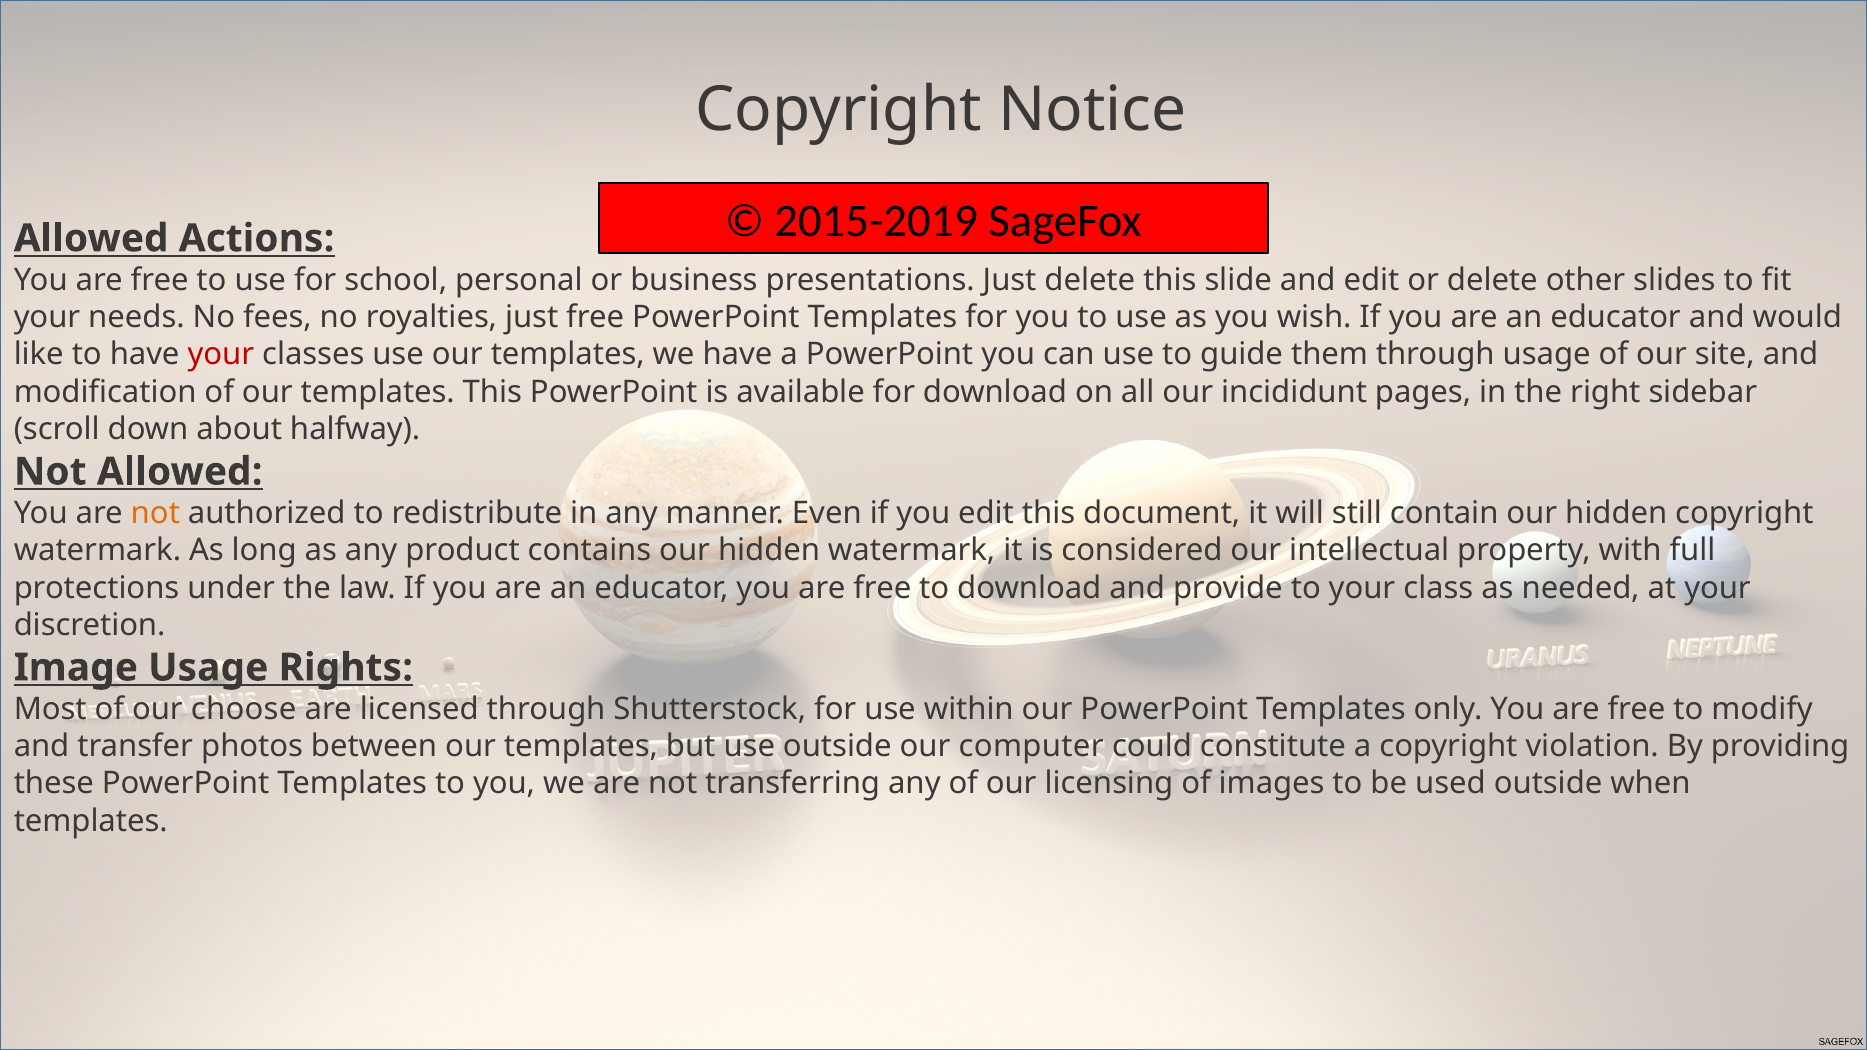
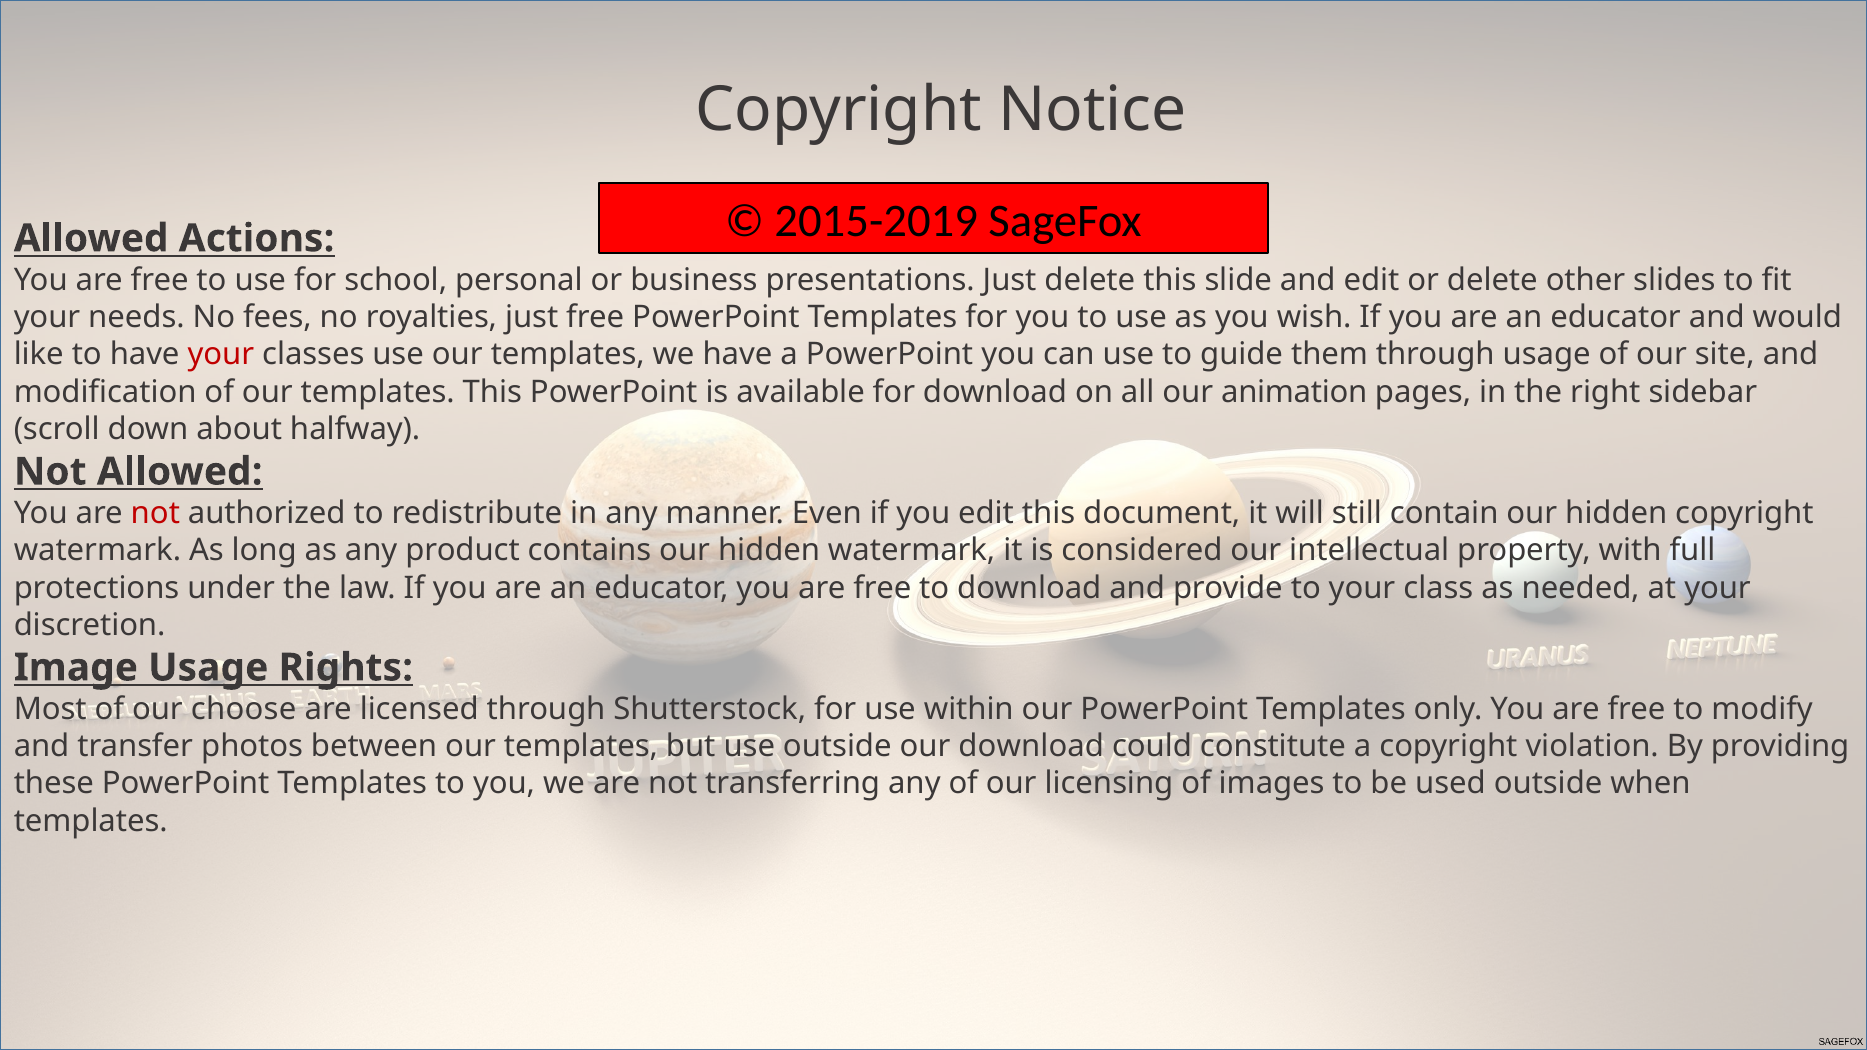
incididunt: incididunt -> animation
not at (155, 513) colour: orange -> red
our computer: computer -> download
